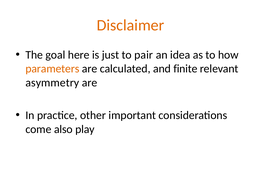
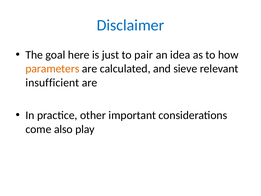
Disclaimer colour: orange -> blue
finite: finite -> sieve
asymmetry: asymmetry -> insufficient
